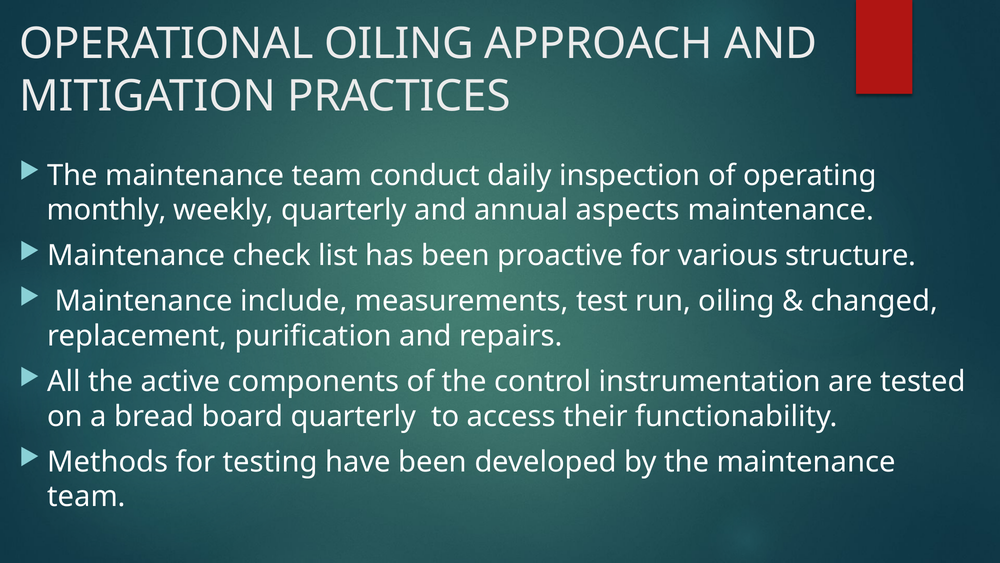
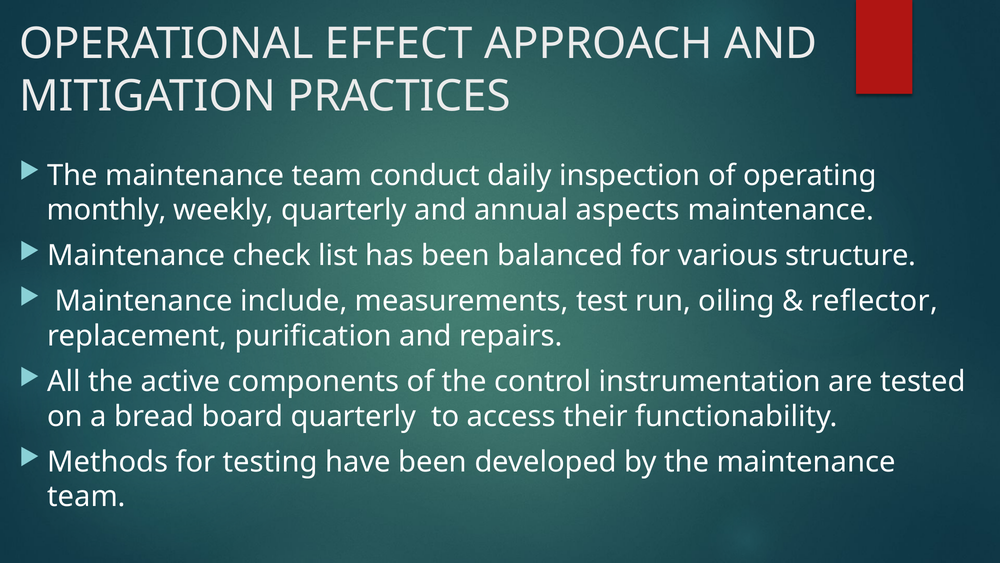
OPERATIONAL OILING: OILING -> EFFECT
proactive: proactive -> balanced
changed: changed -> reflector
